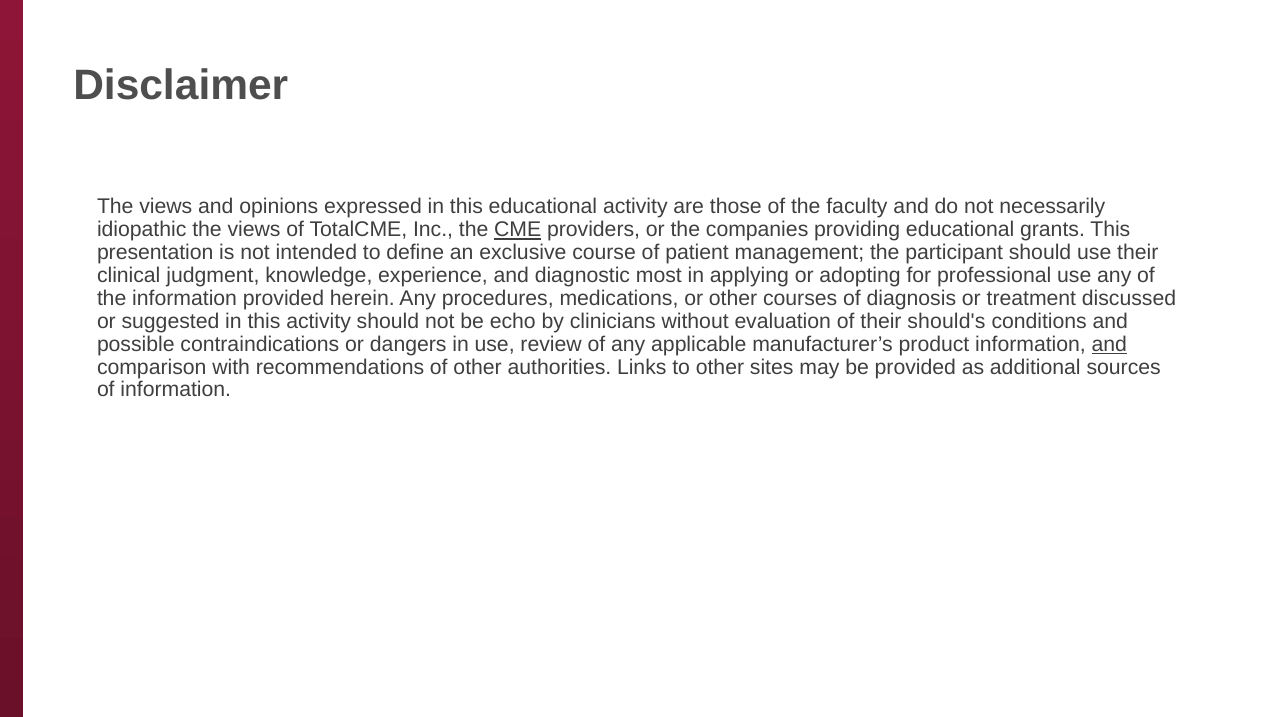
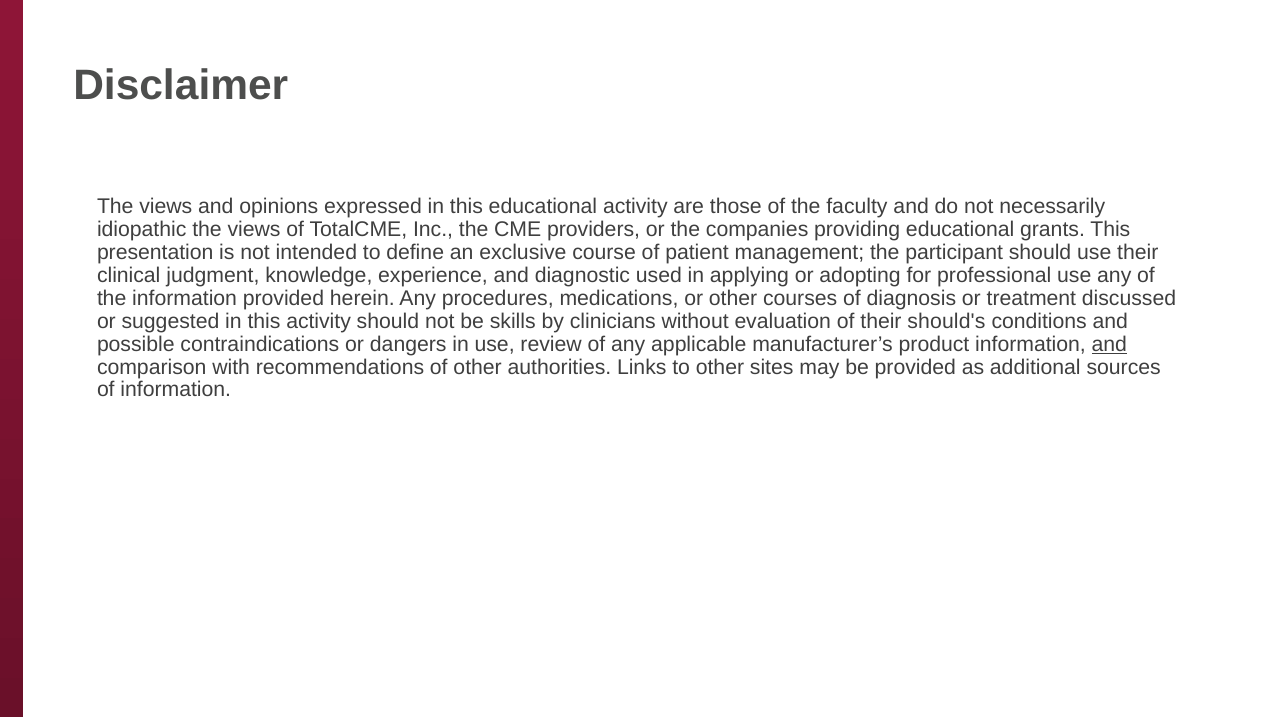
CME underline: present -> none
most: most -> used
echo: echo -> skills
